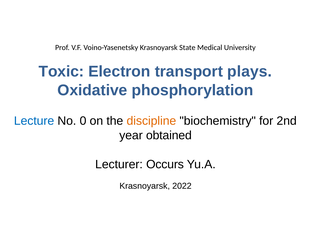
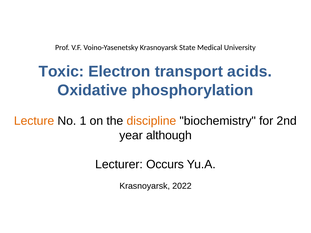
plays: plays -> acids
Lecture colour: blue -> orange
0: 0 -> 1
obtained: obtained -> although
